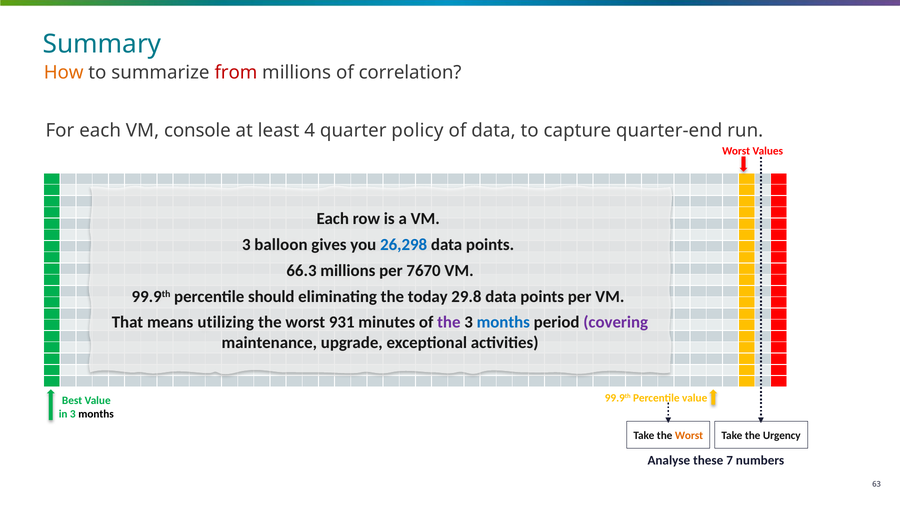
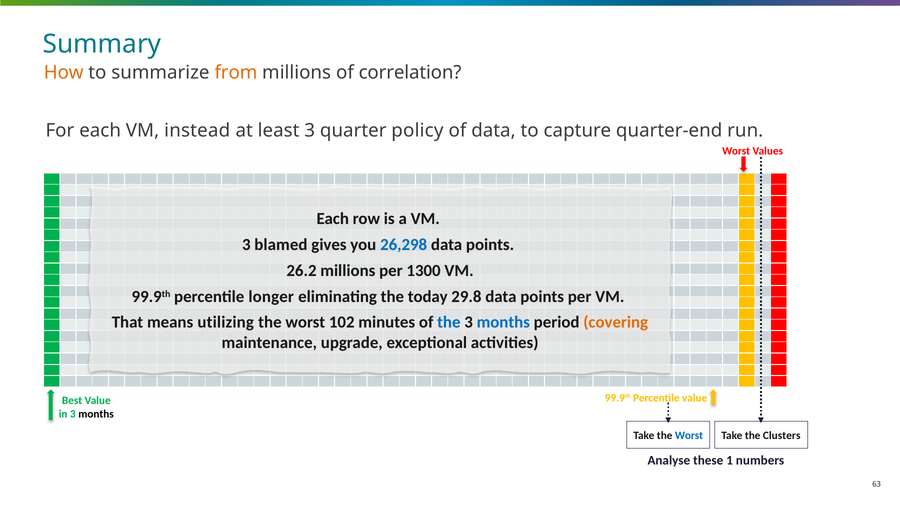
from colour: red -> orange
console: console -> instead
least 4: 4 -> 3
balloon: balloon -> blamed
66.3: 66.3 -> 26.2
7670: 7670 -> 1300
should: should -> longer
931: 931 -> 102
the at (449, 323) colour: purple -> blue
covering colour: purple -> orange
Worst at (689, 436) colour: orange -> blue
Urgency: Urgency -> Clusters
7: 7 -> 1
